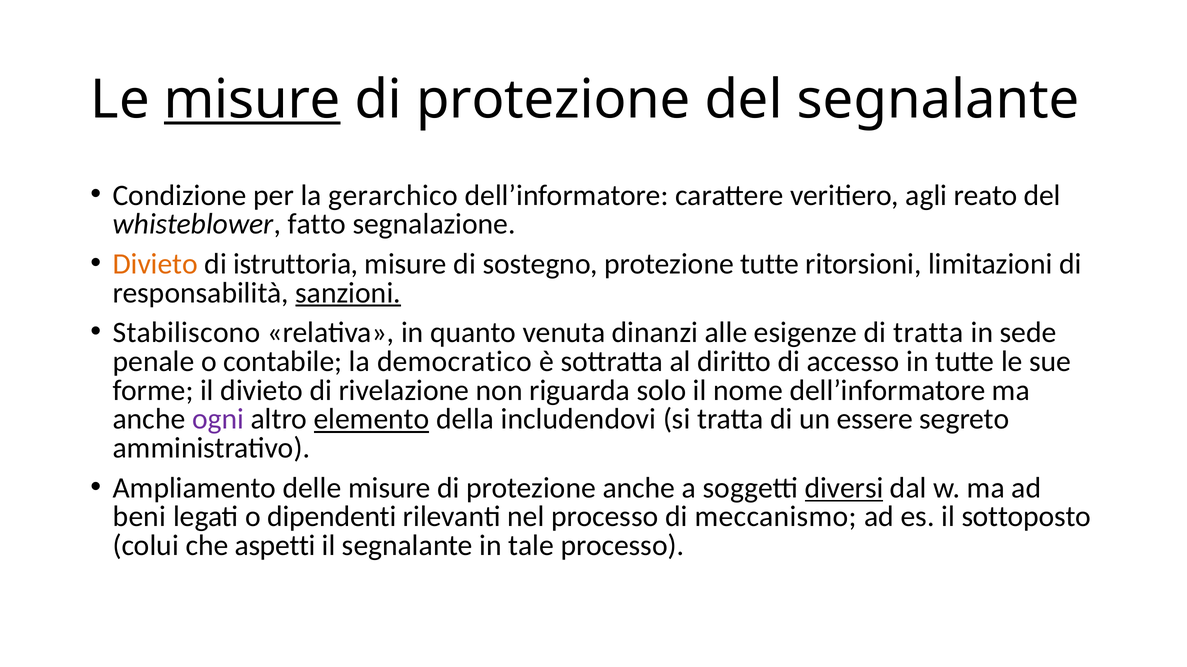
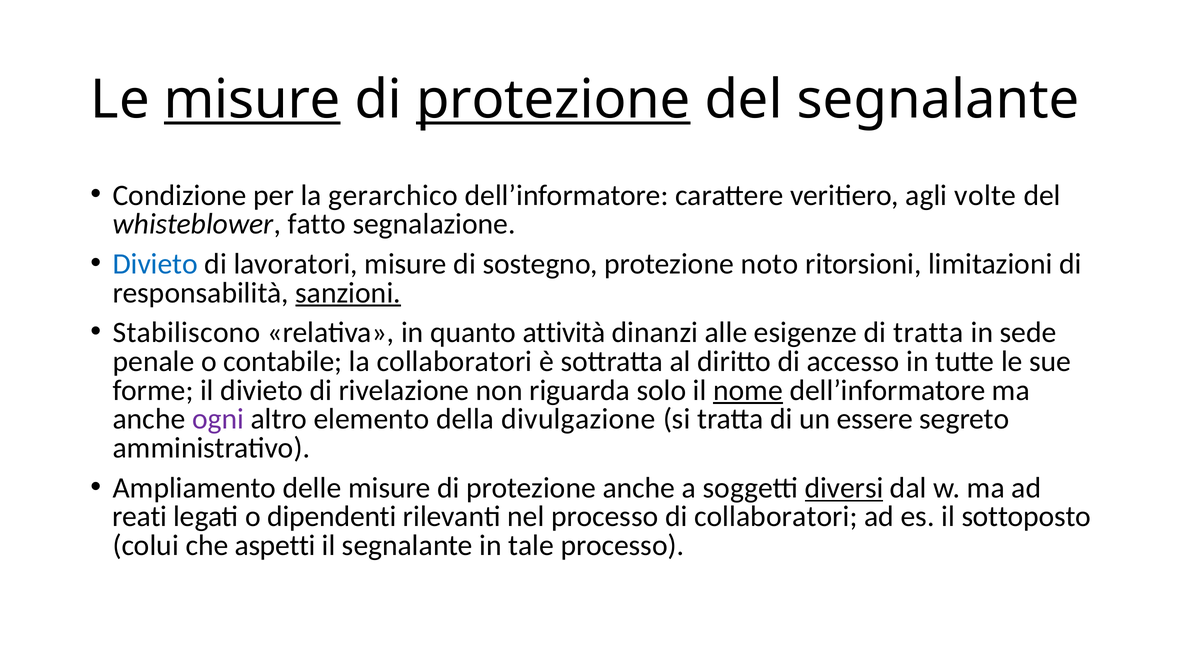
protezione at (553, 100) underline: none -> present
reato: reato -> volte
Divieto at (155, 264) colour: orange -> blue
istruttoria: istruttoria -> lavoratori
protezione tutte: tutte -> noto
venuta: venuta -> attività
la democratico: democratico -> collaboratori
nome underline: none -> present
elemento underline: present -> none
includendovi: includendovi -> divulgazione
beni: beni -> reati
di meccanismo: meccanismo -> collaboratori
